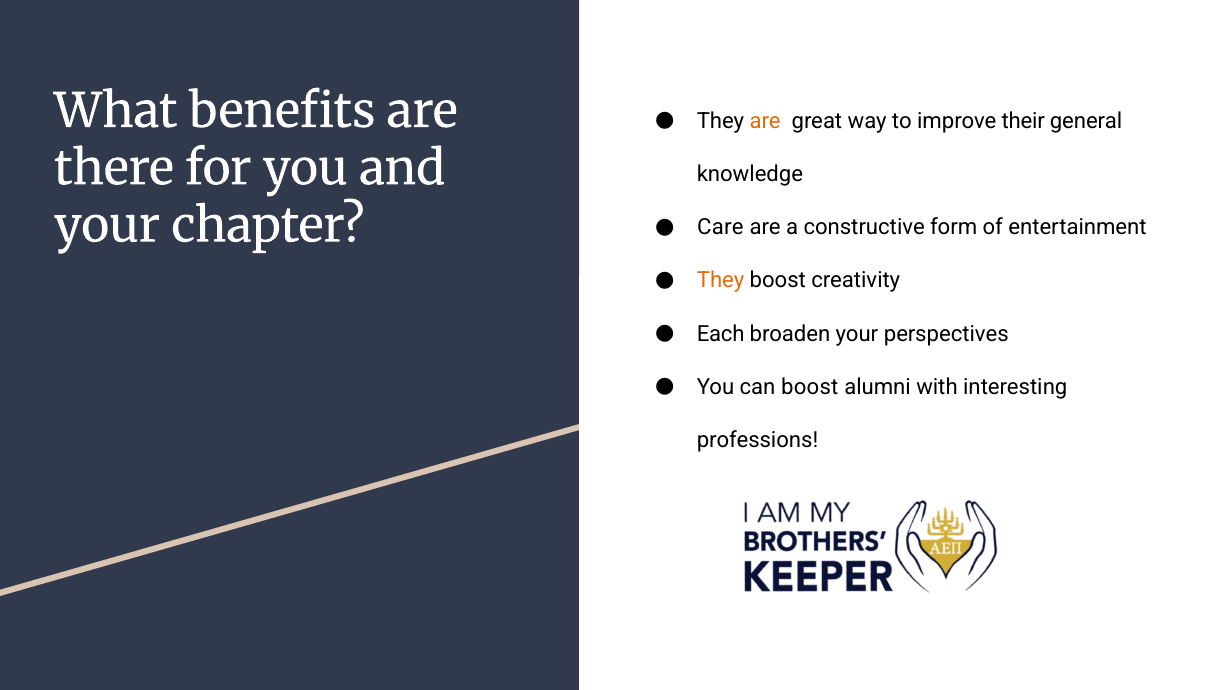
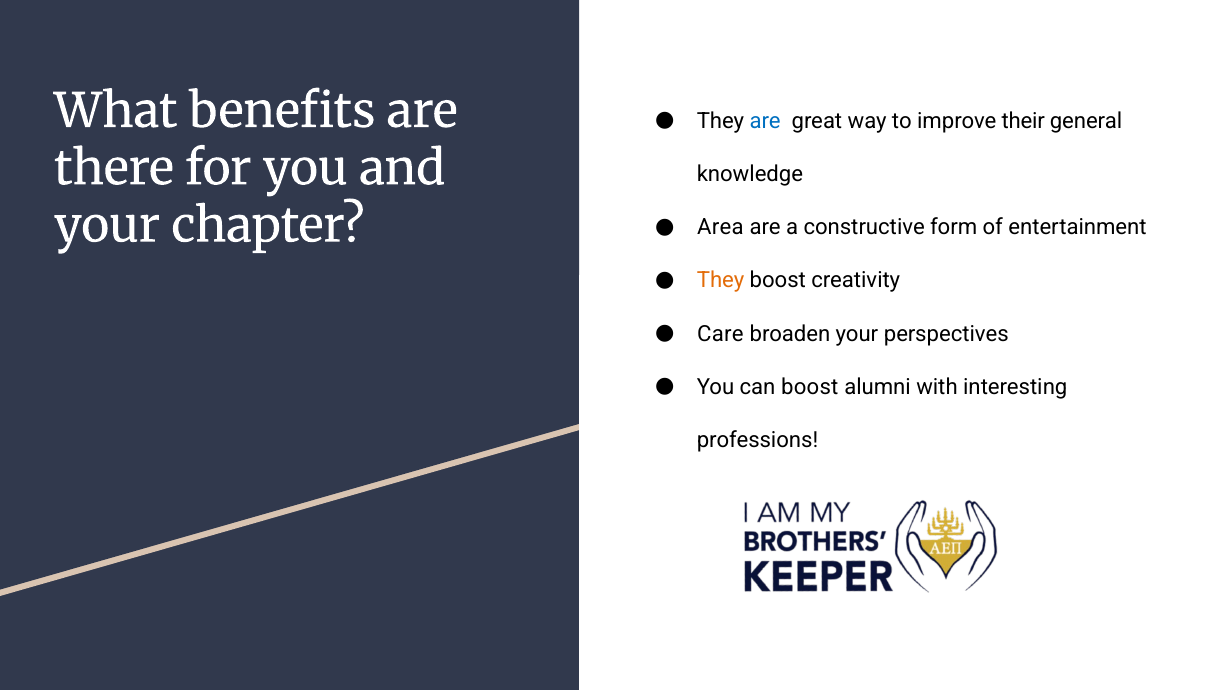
are at (765, 121) colour: orange -> blue
Care: Care -> Area
Each: Each -> Care
